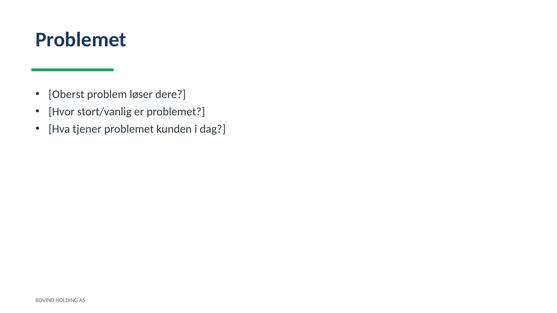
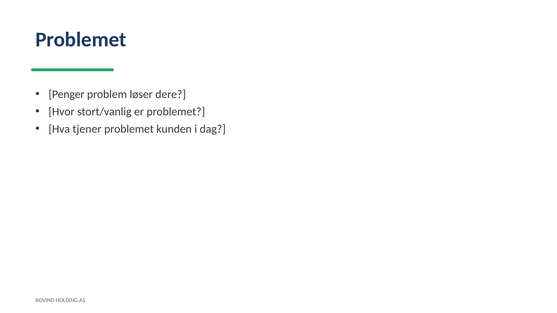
Oberst: Oberst -> Penger
